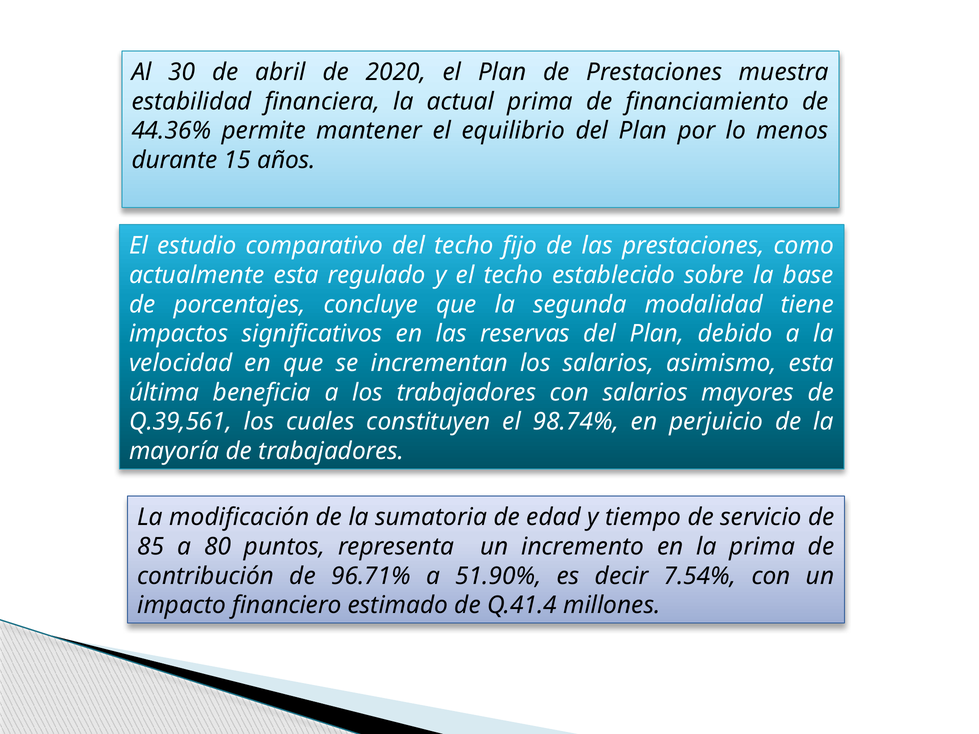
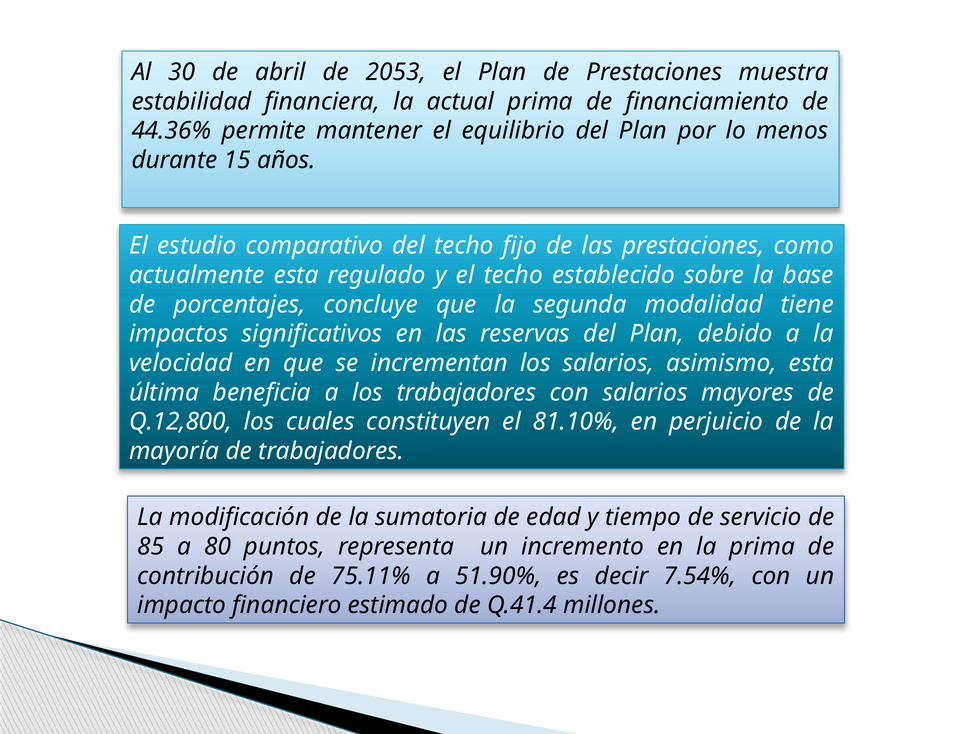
2020: 2020 -> 2053
Q.39,561: Q.39,561 -> Q.12,800
98.74%: 98.74% -> 81.10%
96.71%: 96.71% -> 75.11%
